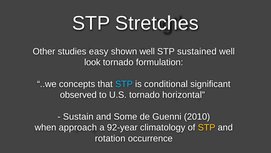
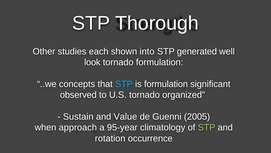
Stretches: Stretches -> Thorough
easy: easy -> each
shown well: well -> into
sustained: sustained -> generated
is conditional: conditional -> formulation
horizontal: horizontal -> organized
Some: Some -> Value
2010: 2010 -> 2005
92-year: 92-year -> 95-year
STP at (207, 127) colour: yellow -> light green
